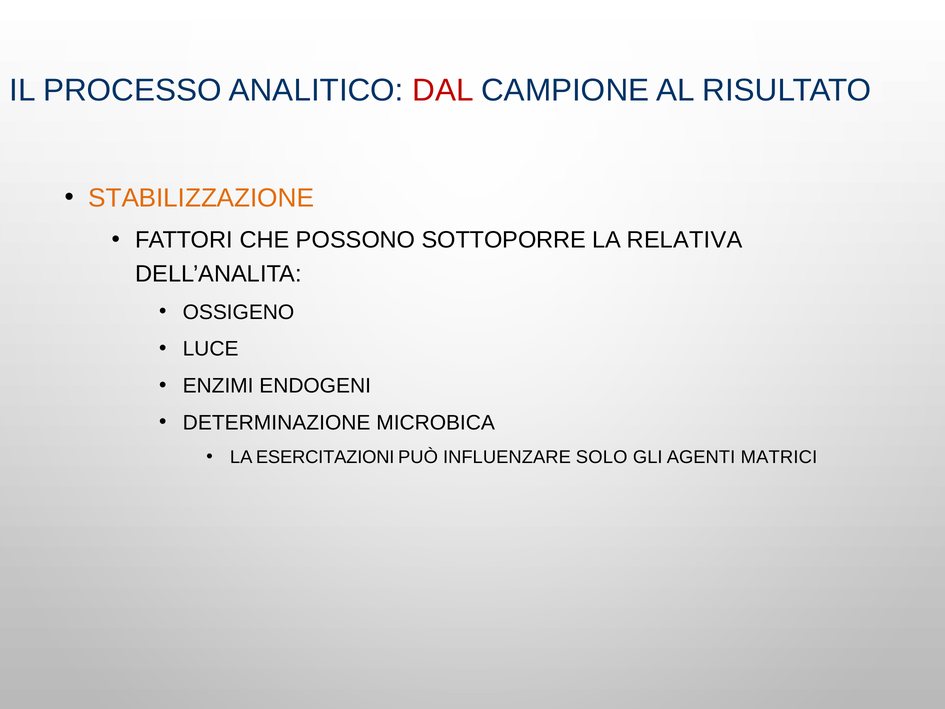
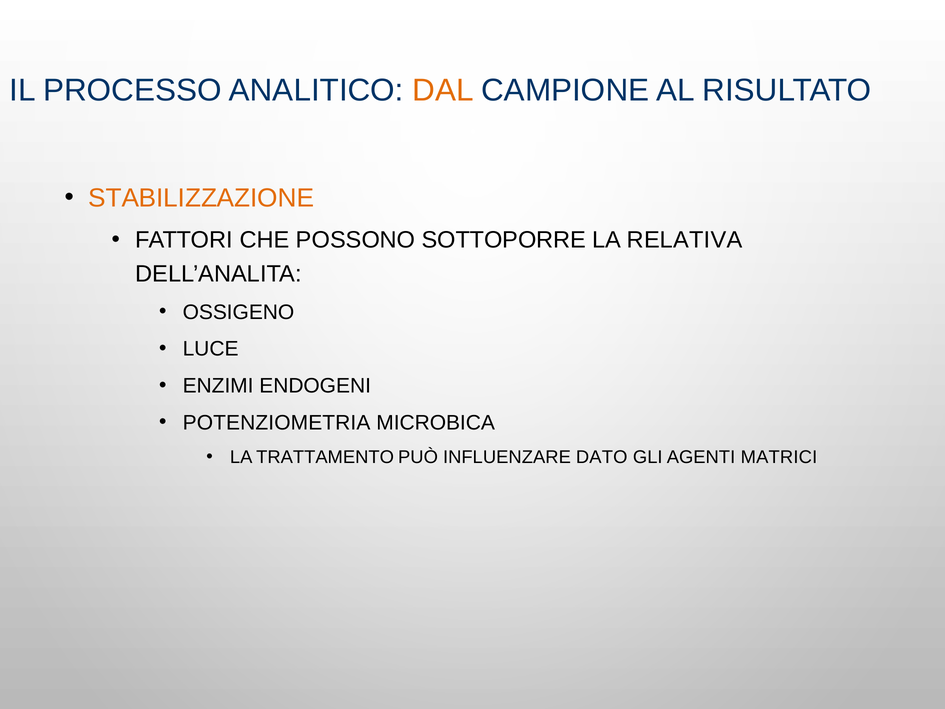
DAL colour: red -> orange
DETERMINAZIONE: DETERMINAZIONE -> POTENZIOMETRIA
ESERCITAZIONI: ESERCITAZIONI -> TRATTAMENTO
SOLO: SOLO -> DATO
